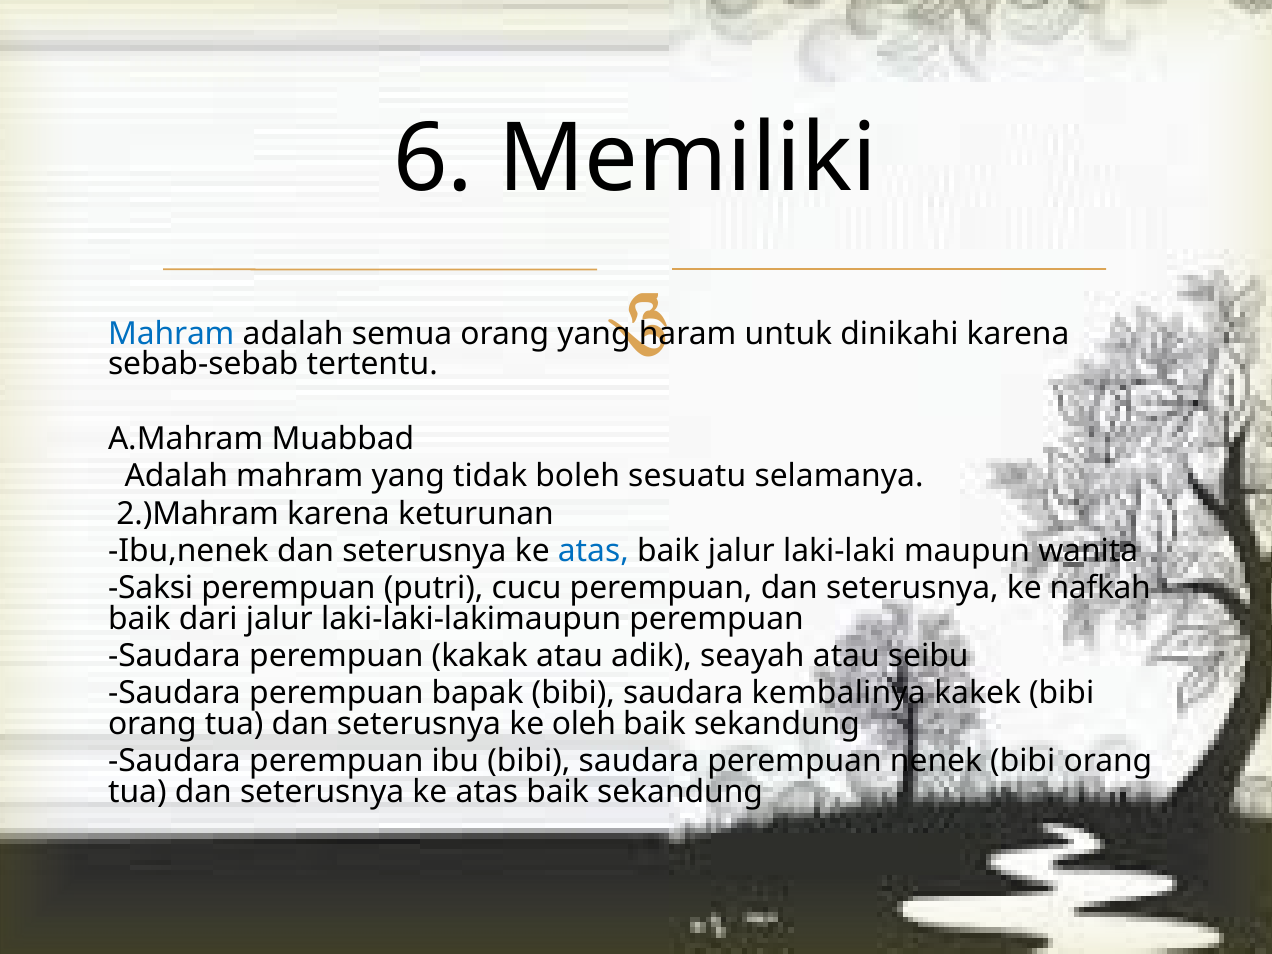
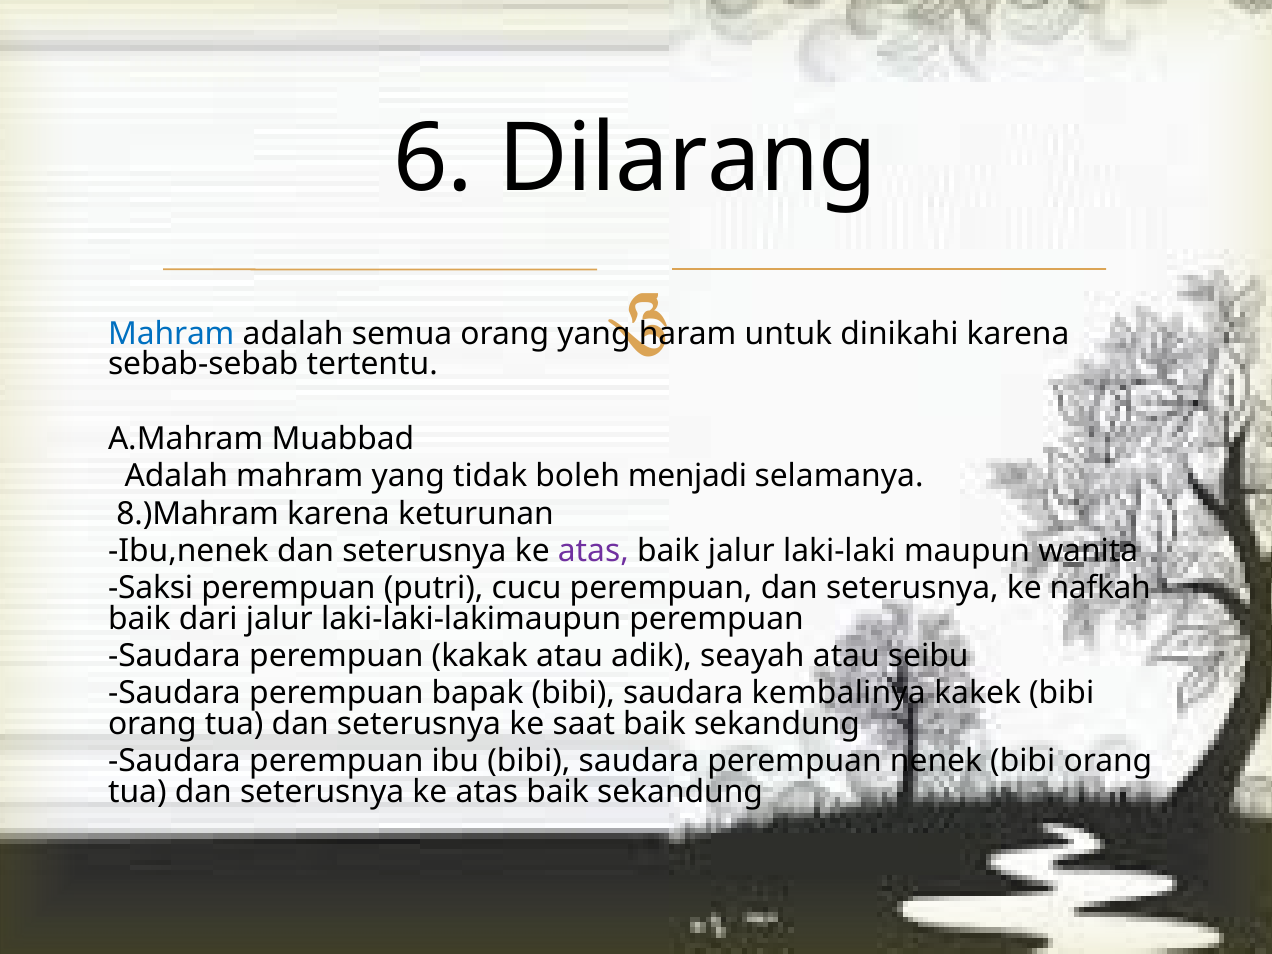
Memiliki: Memiliki -> Dilarang
sesuatu: sesuatu -> menjadi
2.)Mahram: 2.)Mahram -> 8.)Mahram
atas at (593, 551) colour: blue -> purple
oleh: oleh -> saat
